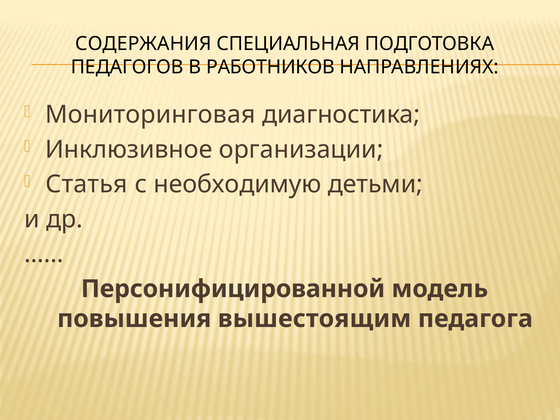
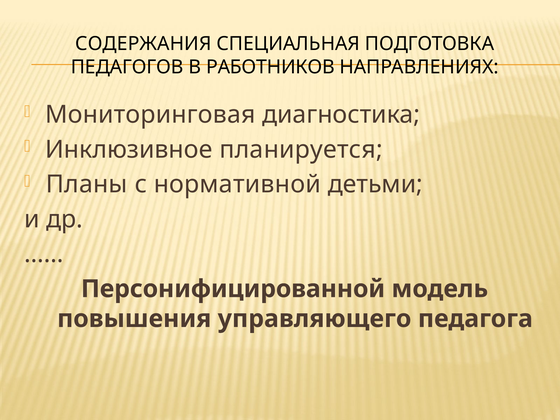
организации: организации -> планируется
Статья: Статья -> Планы
необходимую: необходимую -> нормативной
вышестоящим: вышестоящим -> управляющего
